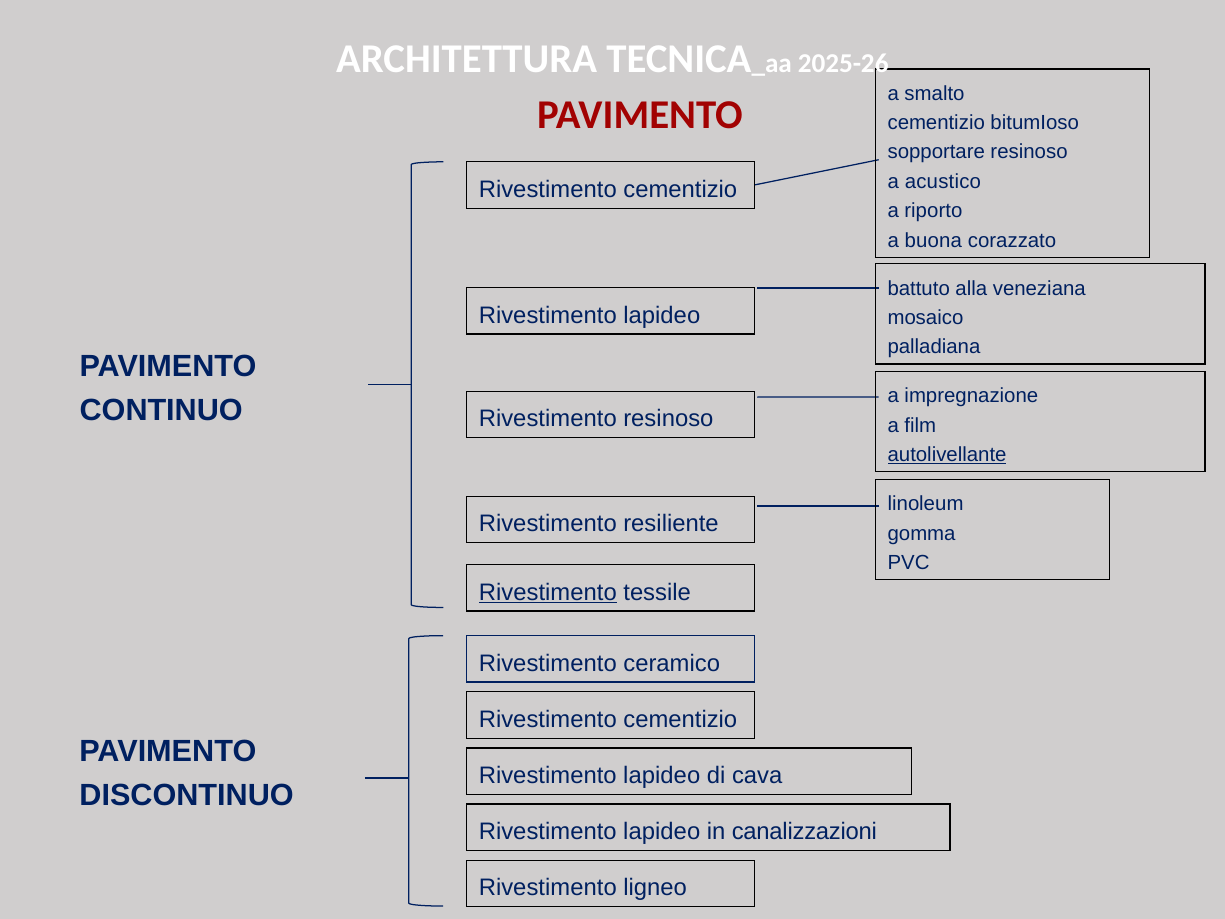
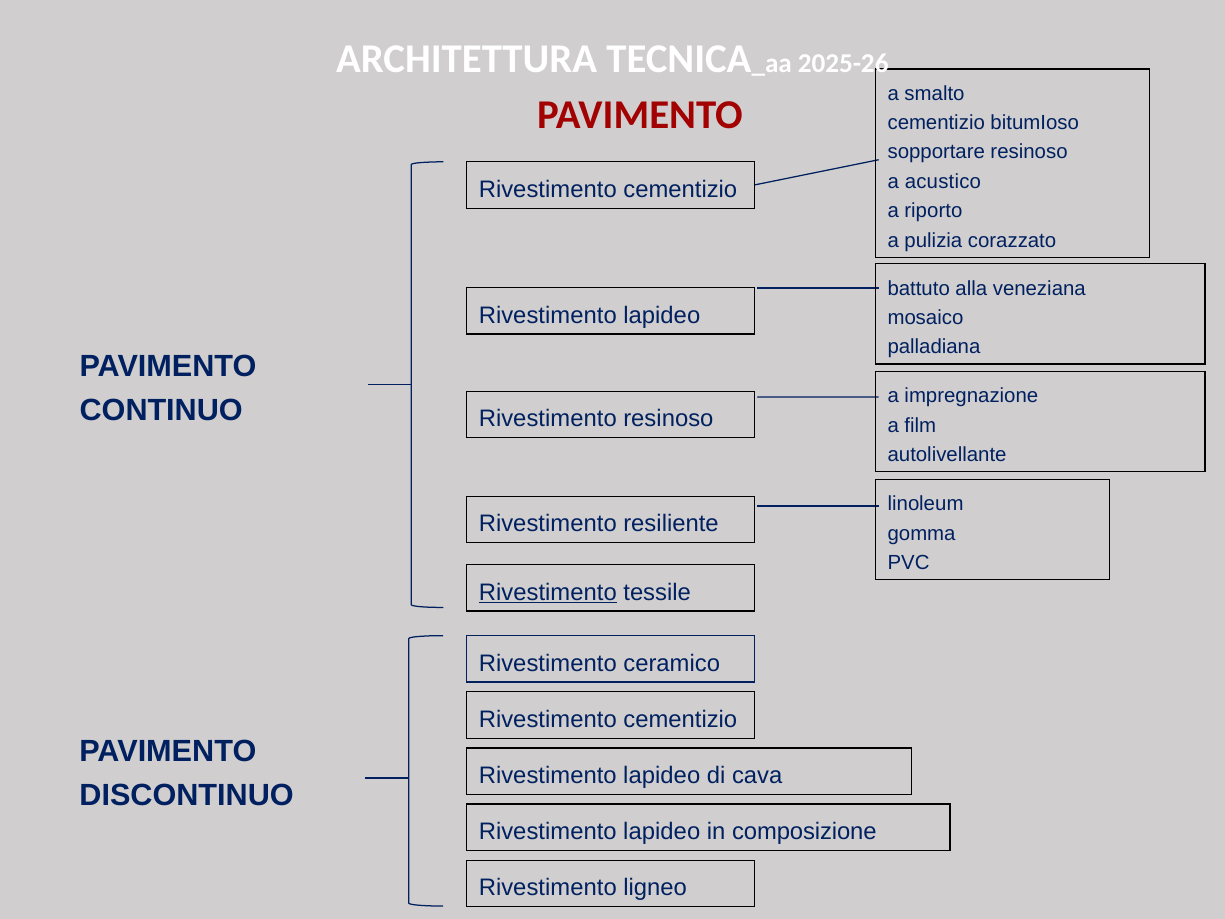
buona: buona -> pulizia
autolivellante underline: present -> none
canalizzazioni: canalizzazioni -> composizione
